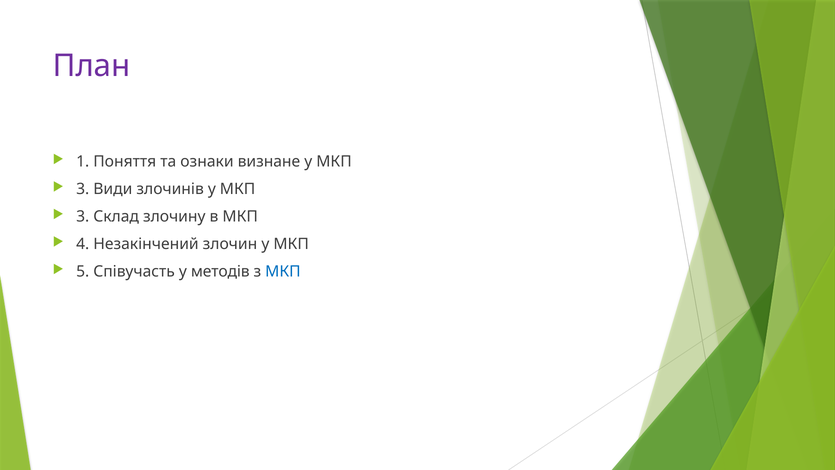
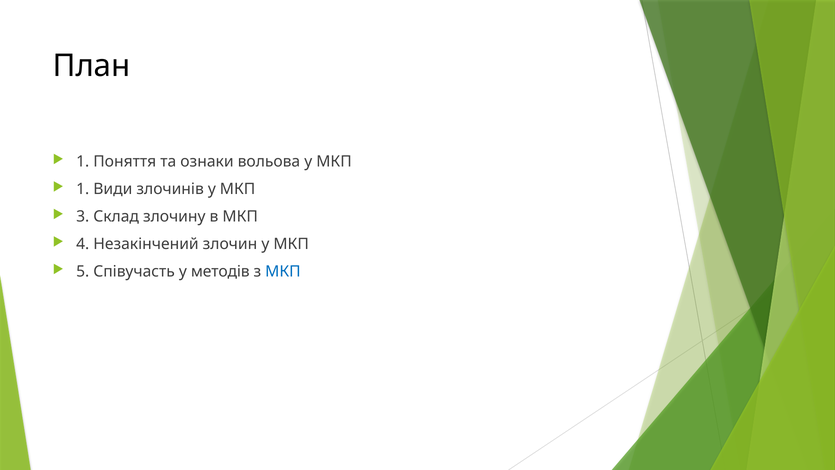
План colour: purple -> black
визнане: визнане -> вольова
3 at (83, 189): 3 -> 1
